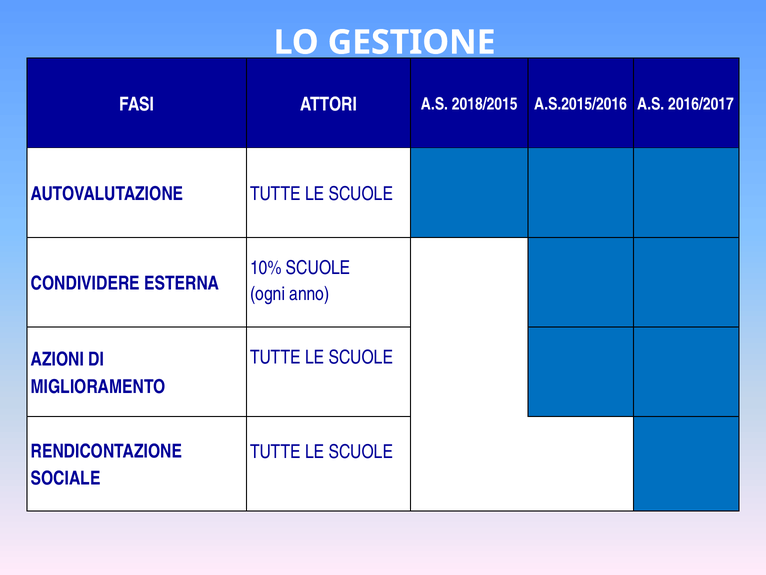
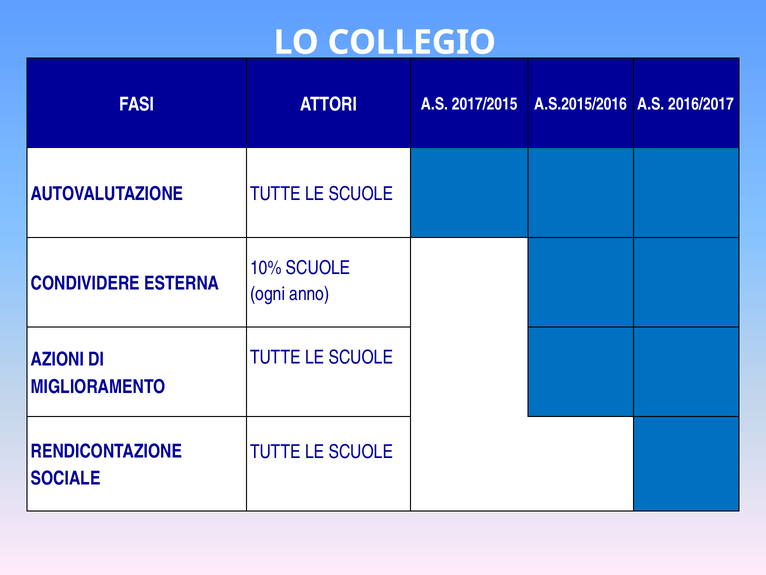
GESTIONE: GESTIONE -> COLLEGIO
2018/2015: 2018/2015 -> 2017/2015
